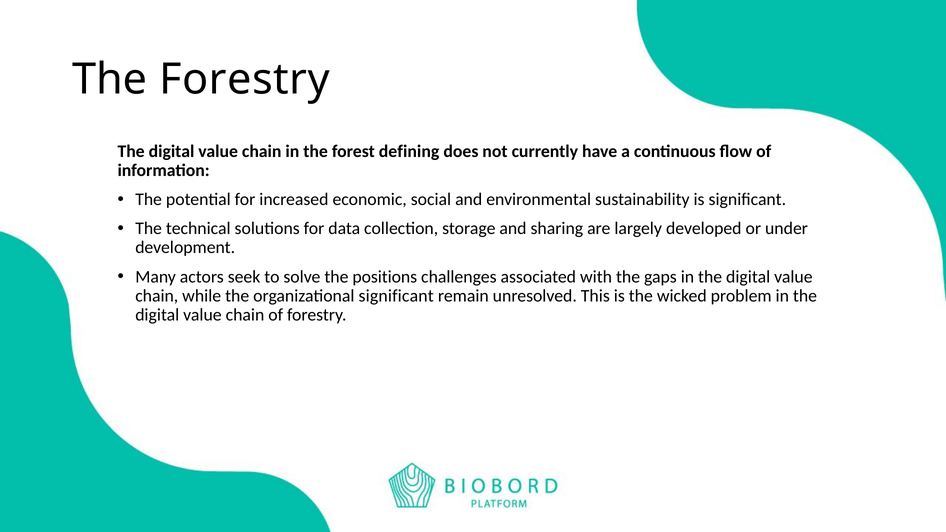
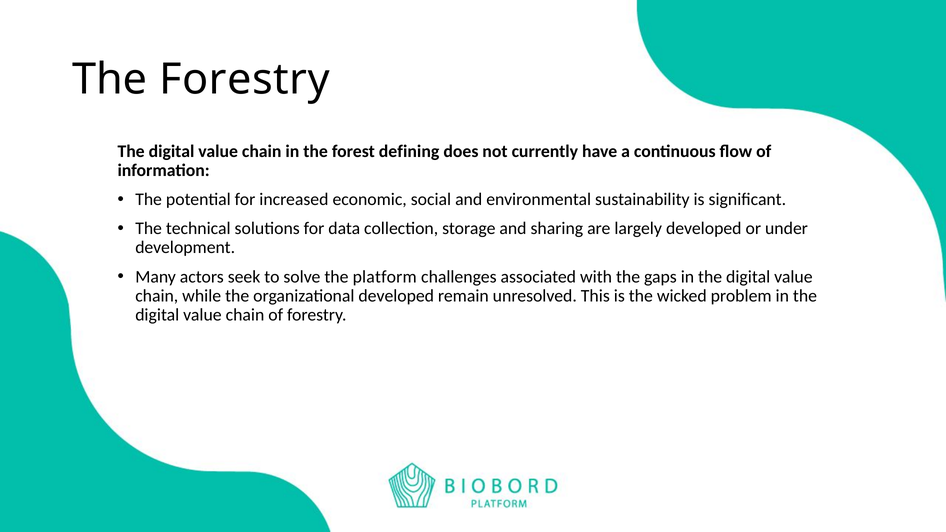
positions: positions -> platform
organizational significant: significant -> developed
